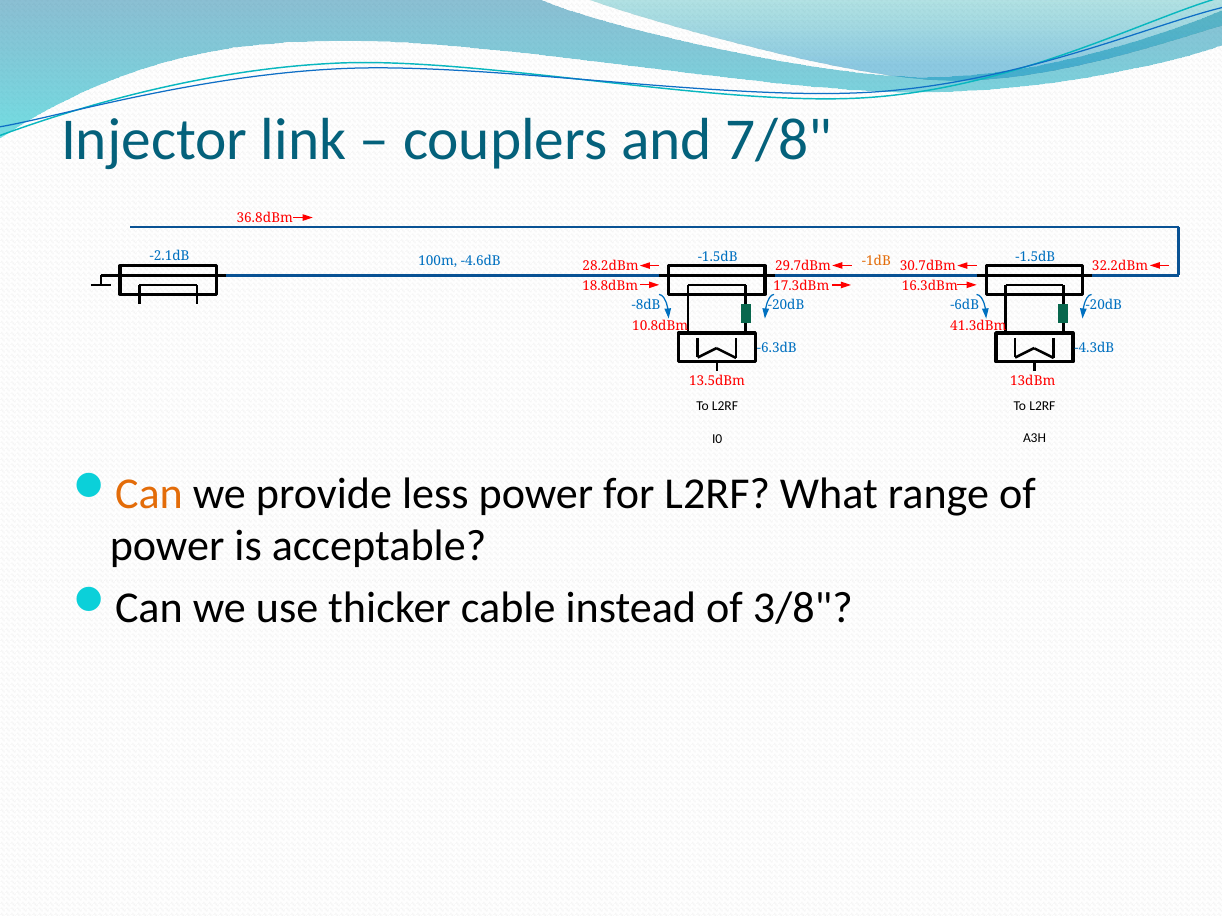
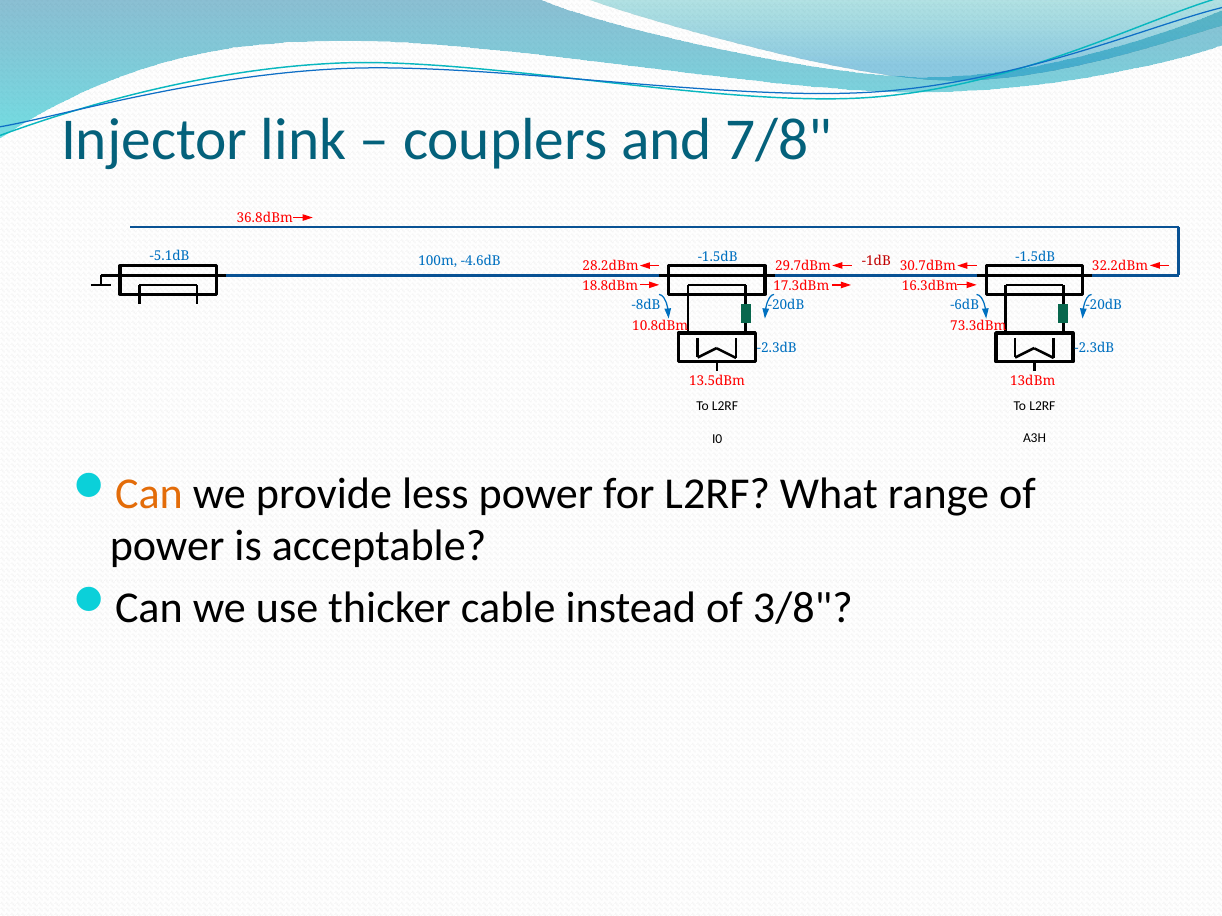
-2.1dB: -2.1dB -> -5.1dB
-1dB colour: orange -> red
41.3dBm: 41.3dBm -> 73.3dBm
-6.3dB at (777, 348): -6.3dB -> -2.3dB
-4.3dB at (1094, 348): -4.3dB -> -2.3dB
